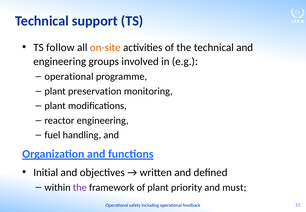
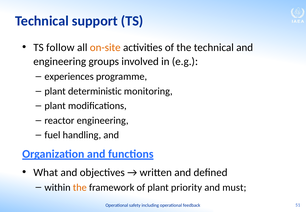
operational at (69, 77): operational -> experiences
preservation: preservation -> deterministic
Initial: Initial -> What
the at (80, 187) colour: purple -> orange
